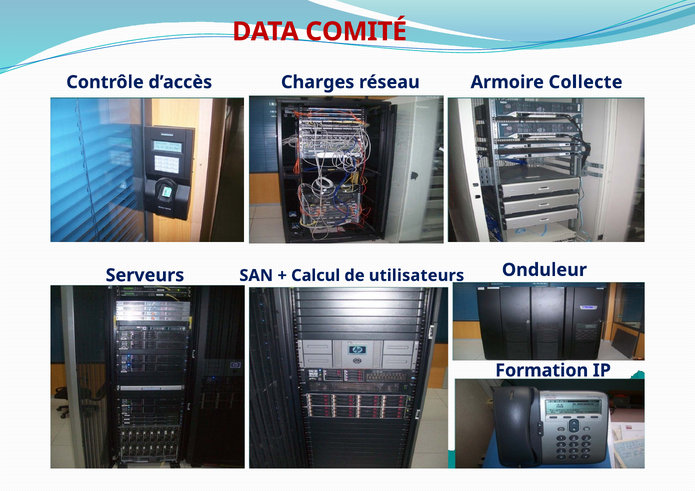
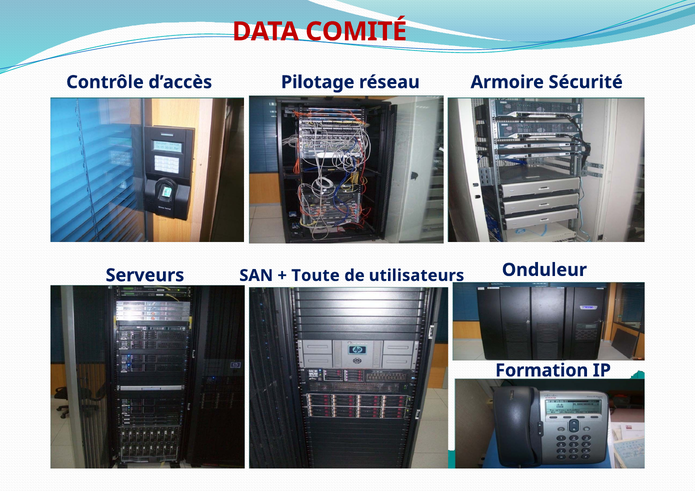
Charges: Charges -> Pilotage
Collecte: Collecte -> Sécurité
Calcul: Calcul -> Toute
